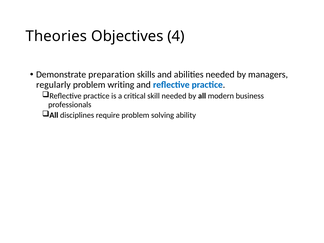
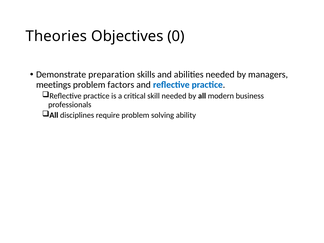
4: 4 -> 0
regularly: regularly -> meetings
writing: writing -> factors
